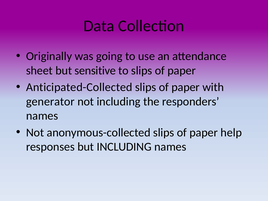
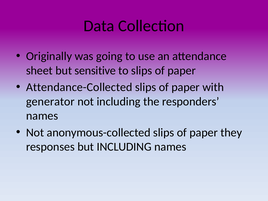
Anticipated-Collected: Anticipated-Collected -> Attendance-Collected
help: help -> they
